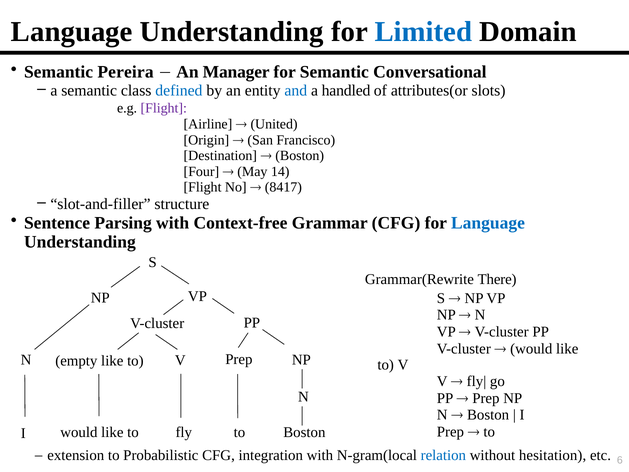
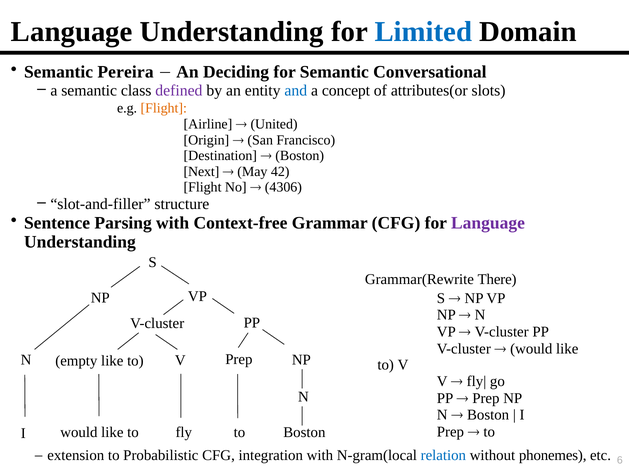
Manager: Manager -> Deciding
defined colour: blue -> purple
handled: handled -> concept
Flight at (164, 108) colour: purple -> orange
Four: Four -> Next
14: 14 -> 42
8417: 8417 -> 4306
Language at (488, 223) colour: blue -> purple
hesitation: hesitation -> phonemes
